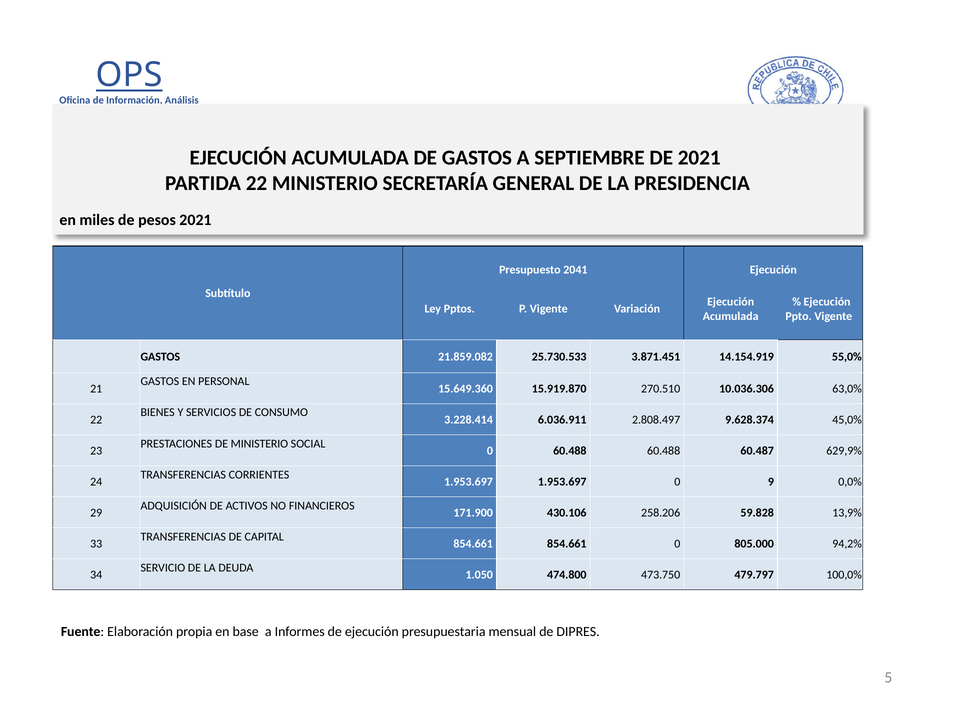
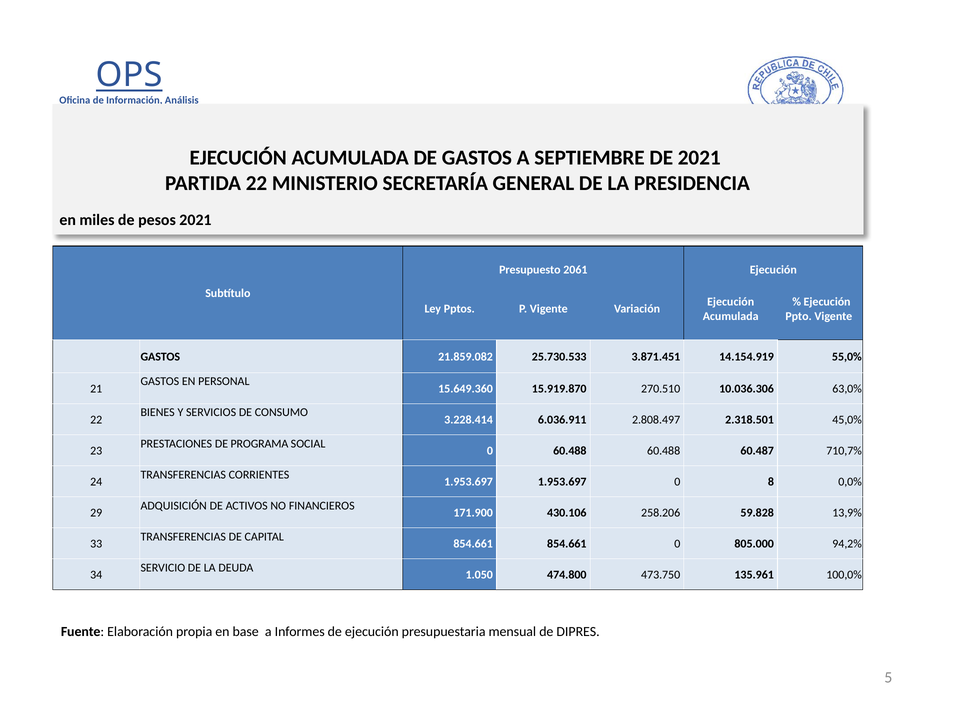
2041: 2041 -> 2061
9.628.374: 9.628.374 -> 2.318.501
DE MINISTERIO: MINISTERIO -> PROGRAMA
629,9%: 629,9% -> 710,7%
9: 9 -> 8
479.797: 479.797 -> 135.961
